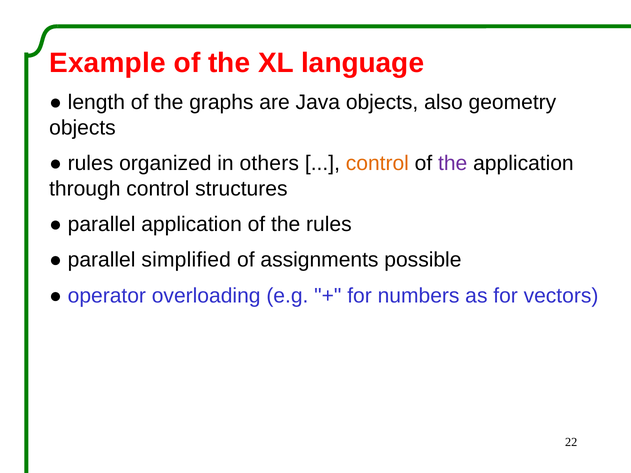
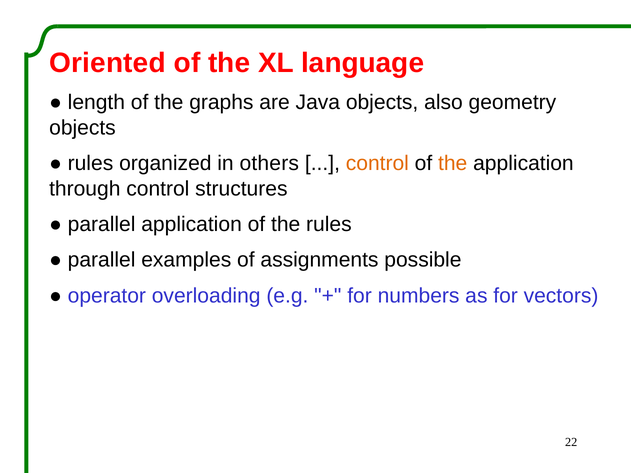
Example: Example -> Oriented
the at (453, 163) colour: purple -> orange
simplified: simplified -> examples
